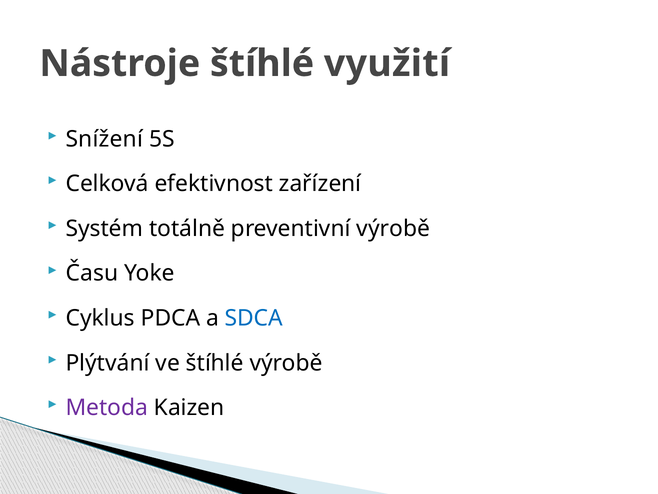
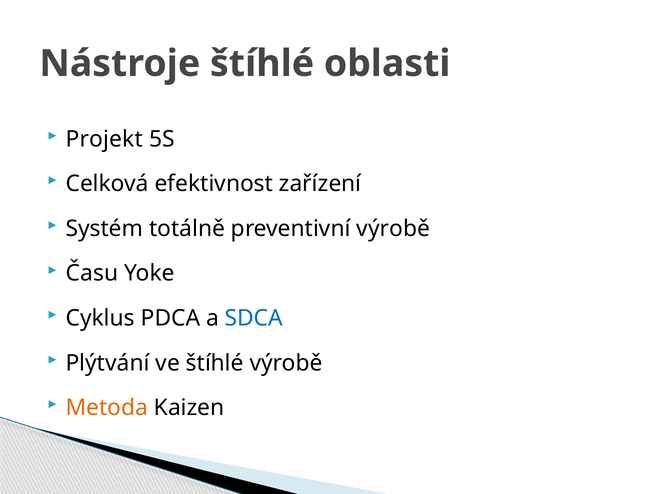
využití: využití -> oblasti
Snížení: Snížení -> Projekt
Metoda colour: purple -> orange
